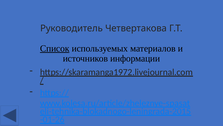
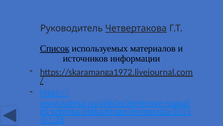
Четвертакова underline: none -> present
